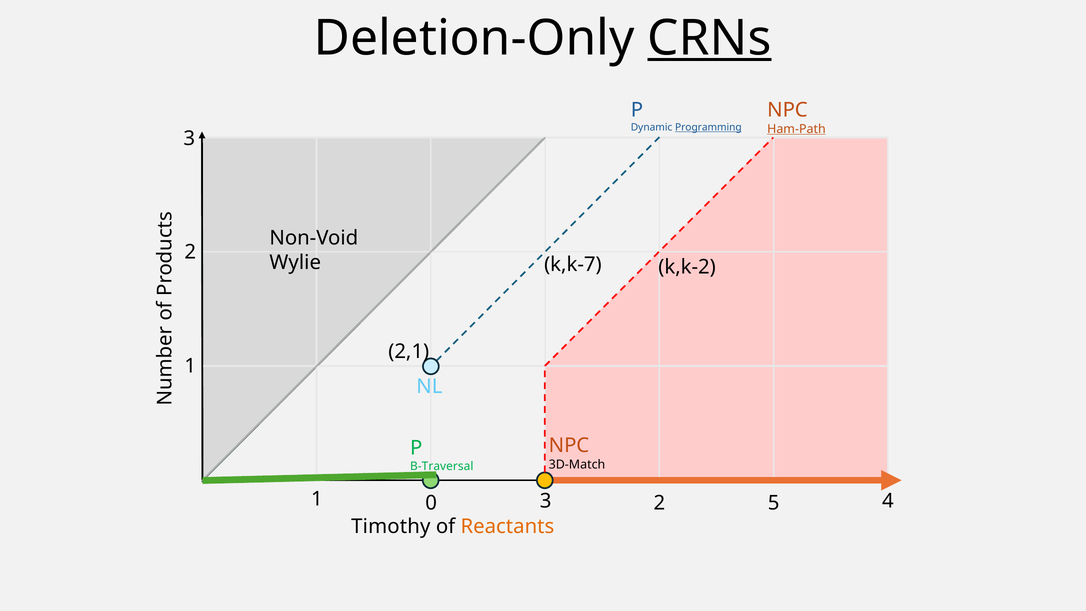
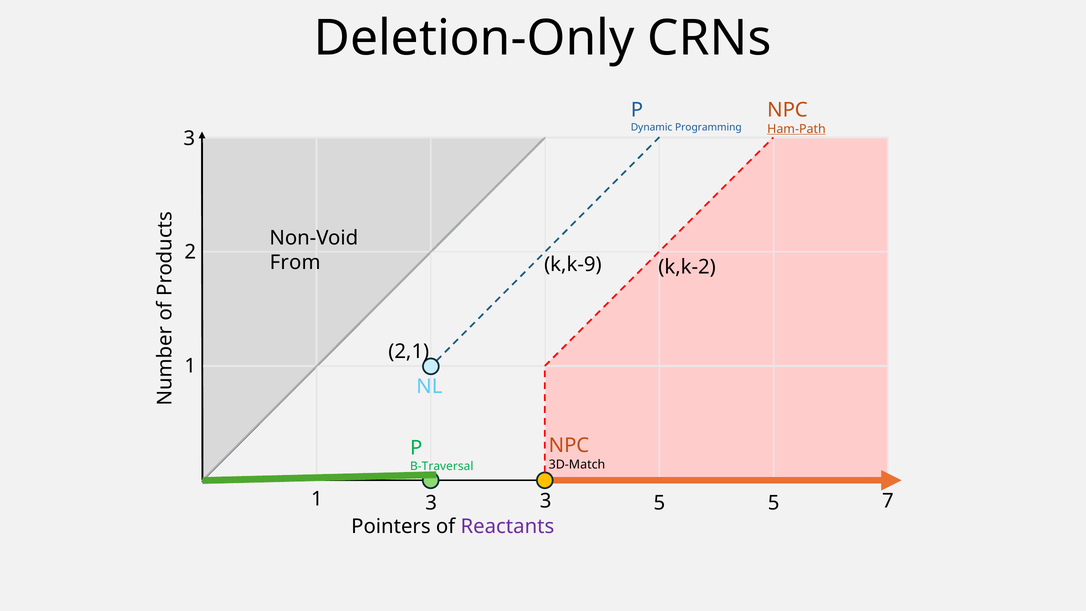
CRNs underline: present -> none
Programming underline: present -> none
Wylie: Wylie -> From
k,k-7: k,k-7 -> k,k-9
1 0: 0 -> 3
3 2: 2 -> 5
4: 4 -> 7
Timothy: Timothy -> Pointers
Reactants colour: orange -> purple
